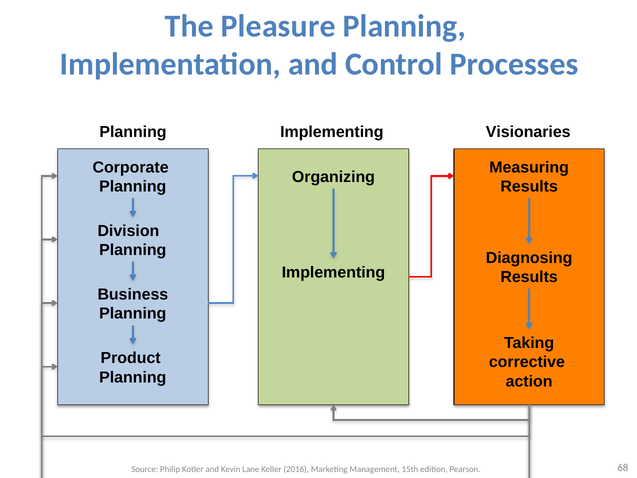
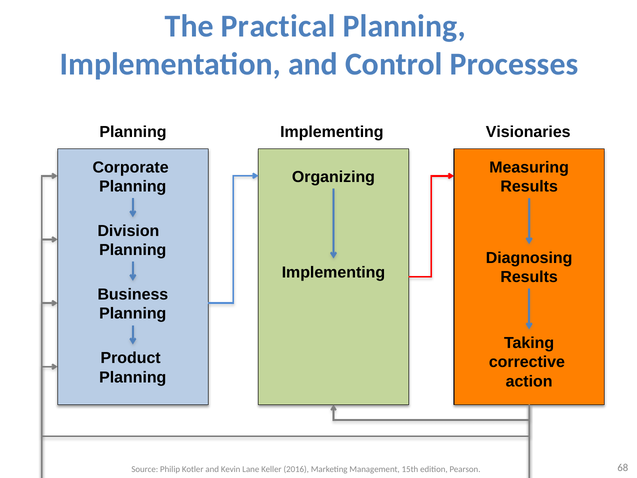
Pleasure: Pleasure -> Practical
